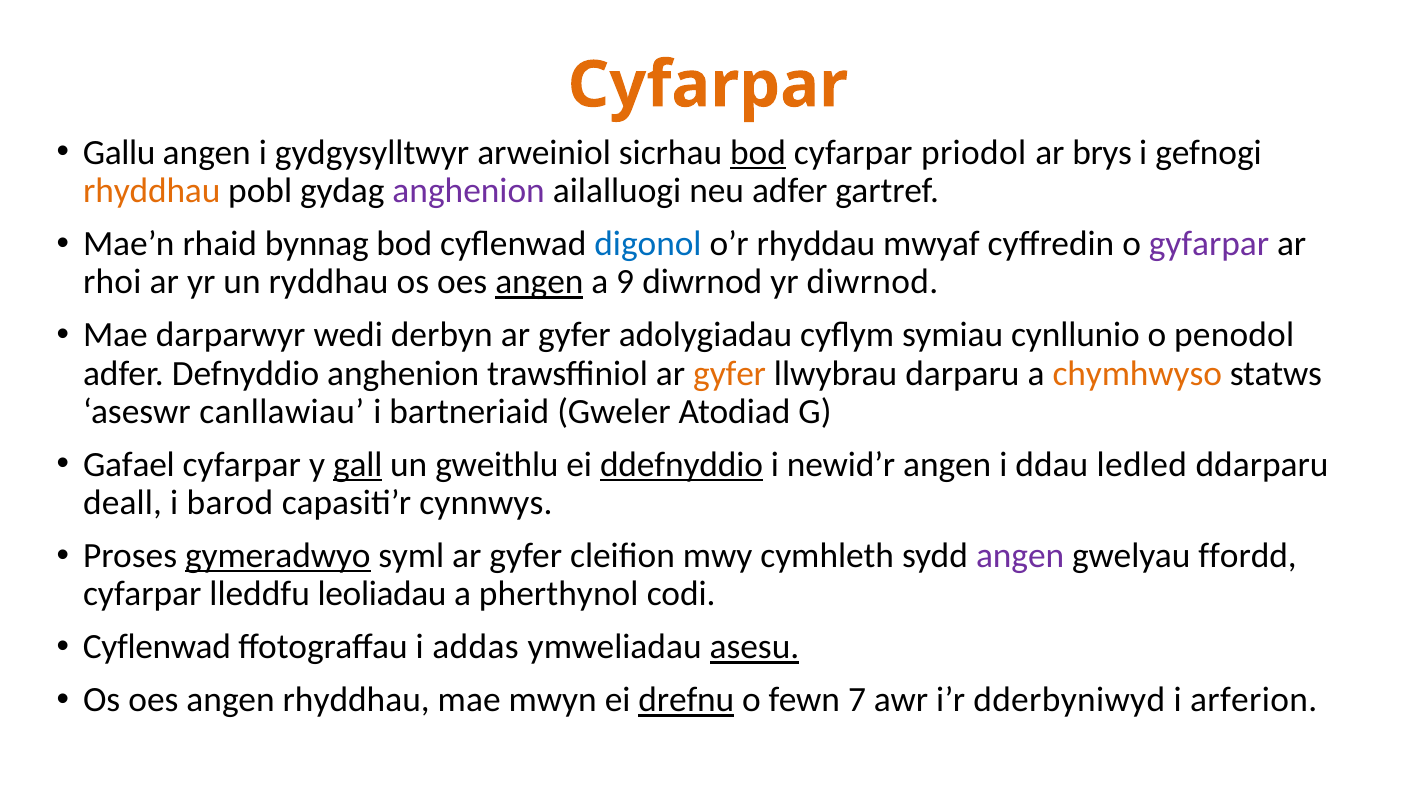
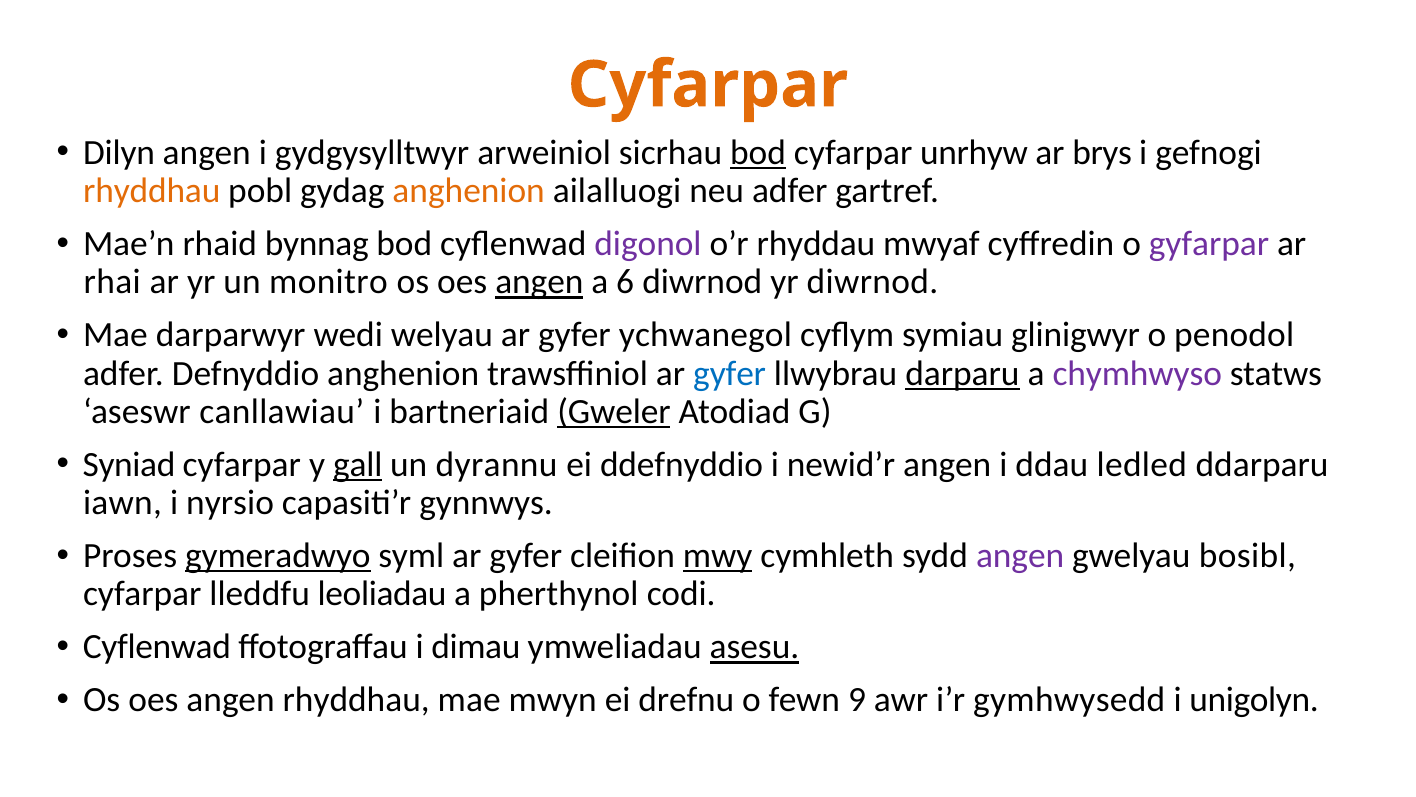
Gallu: Gallu -> Dilyn
priodol: priodol -> unrhyw
anghenion at (469, 191) colour: purple -> orange
digonol colour: blue -> purple
rhoi: rhoi -> rhai
ryddhau: ryddhau -> monitro
9: 9 -> 6
derbyn: derbyn -> welyau
adolygiadau: adolygiadau -> ychwanegol
cynllunio: cynllunio -> glinigwyr
gyfer at (730, 373) colour: orange -> blue
darparu underline: none -> present
chymhwyso colour: orange -> purple
Gweler underline: none -> present
Gafael: Gafael -> Syniad
gweithlu: gweithlu -> dyrannu
ddefnyddio underline: present -> none
deall: deall -> iawn
barod: barod -> nyrsio
cynnwys: cynnwys -> gynnwys
mwy underline: none -> present
ffordd: ffordd -> bosibl
addas: addas -> dimau
drefnu underline: present -> none
7: 7 -> 9
dderbyniwyd: dderbyniwyd -> gymhwysedd
arferion: arferion -> unigolyn
